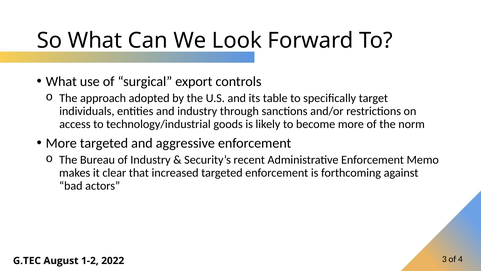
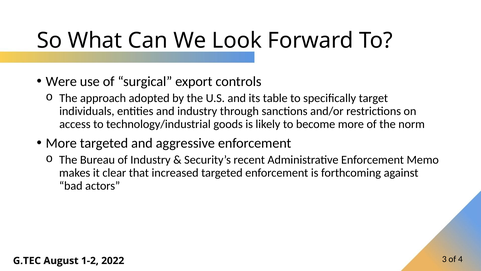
What at (61, 81): What -> Were
